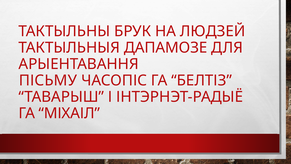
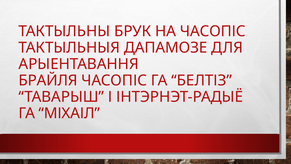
НА ЛЮДЗЕЙ: ЛЮДЗЕЙ -> ЧАСОПІС
ПІСЬМУ: ПІСЬМУ -> БРАЙЛЯ
